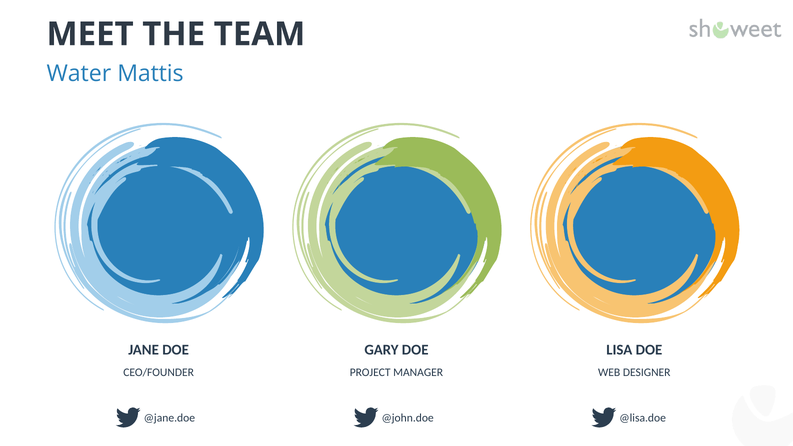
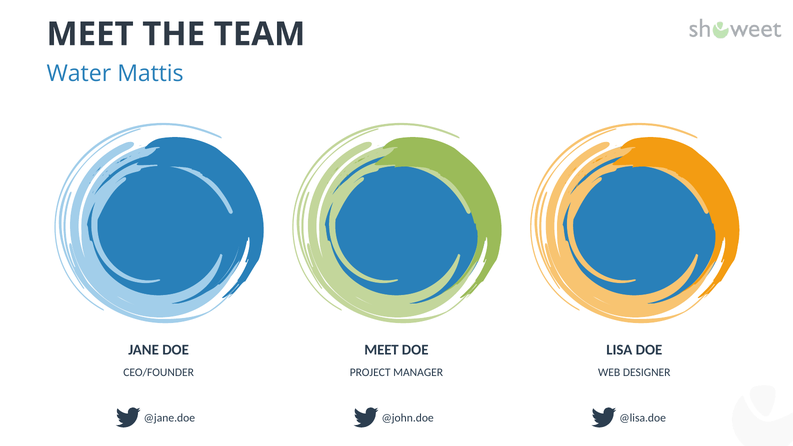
DOE GARY: GARY -> MEET
